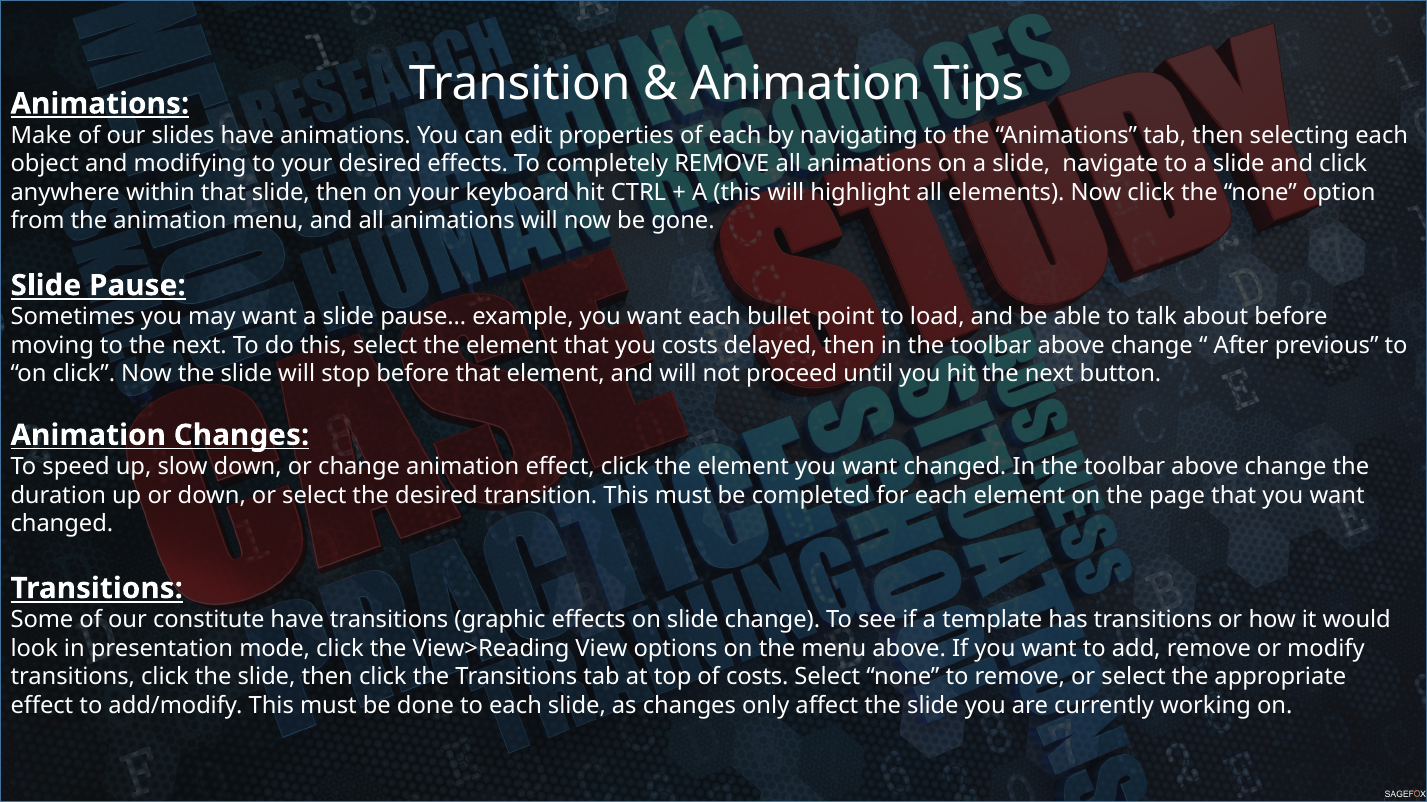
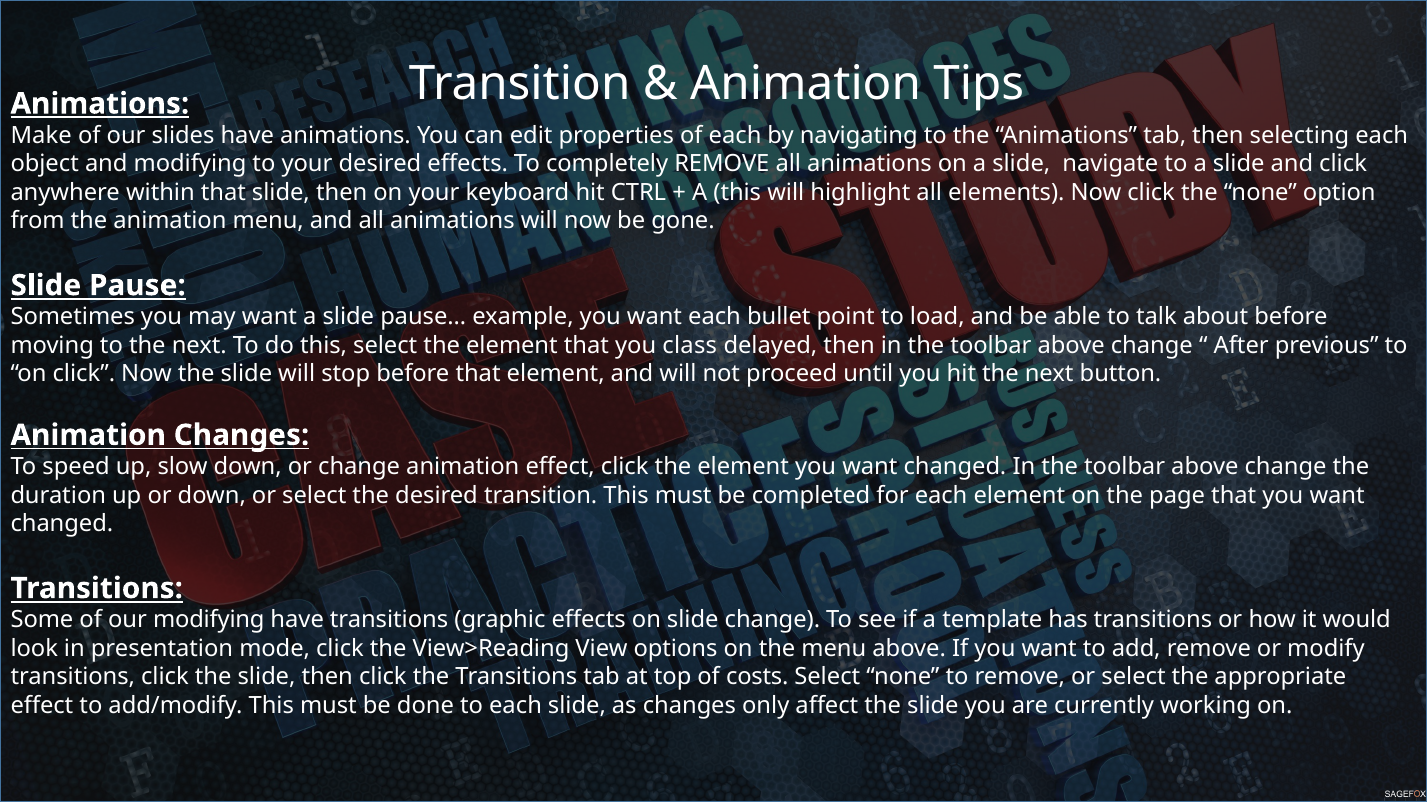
you costs: costs -> class
our constitute: constitute -> modifying
